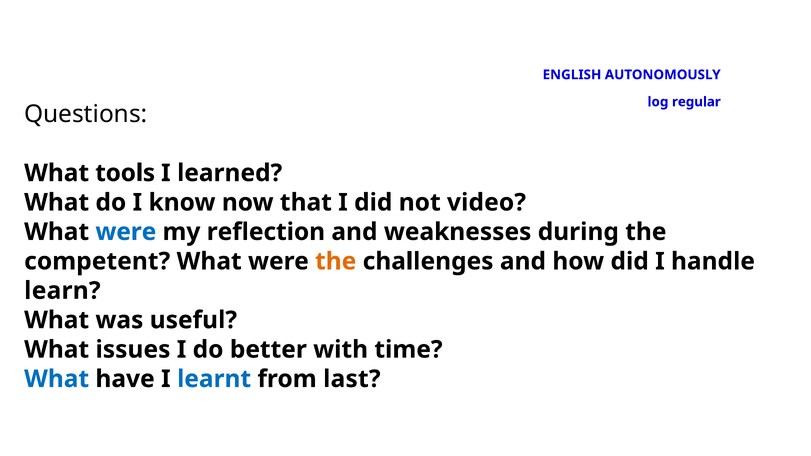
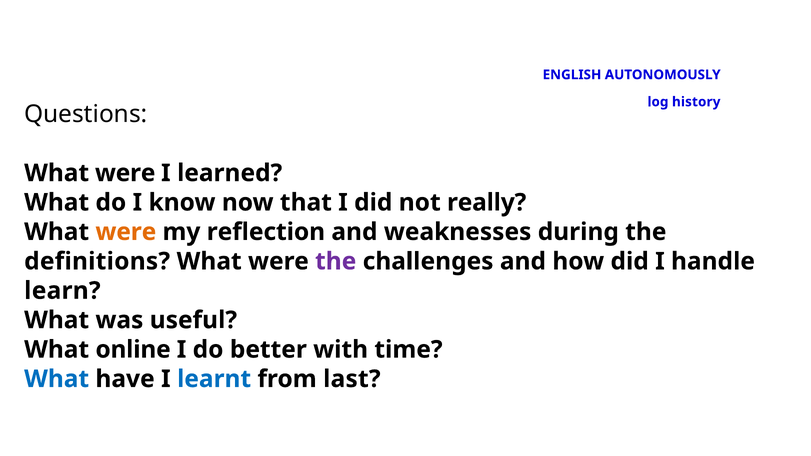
regular: regular -> history
tools at (125, 173): tools -> were
video: video -> really
were at (126, 232) colour: blue -> orange
competent: competent -> definitions
the at (336, 261) colour: orange -> purple
issues: issues -> online
